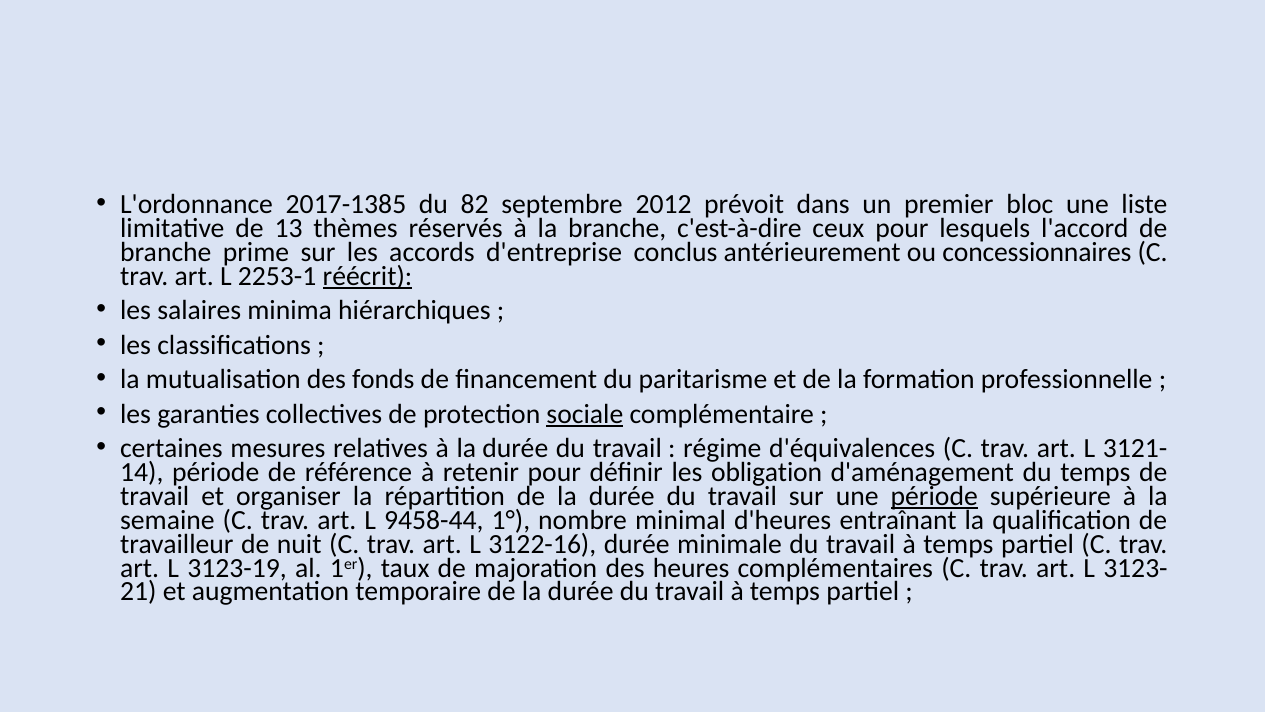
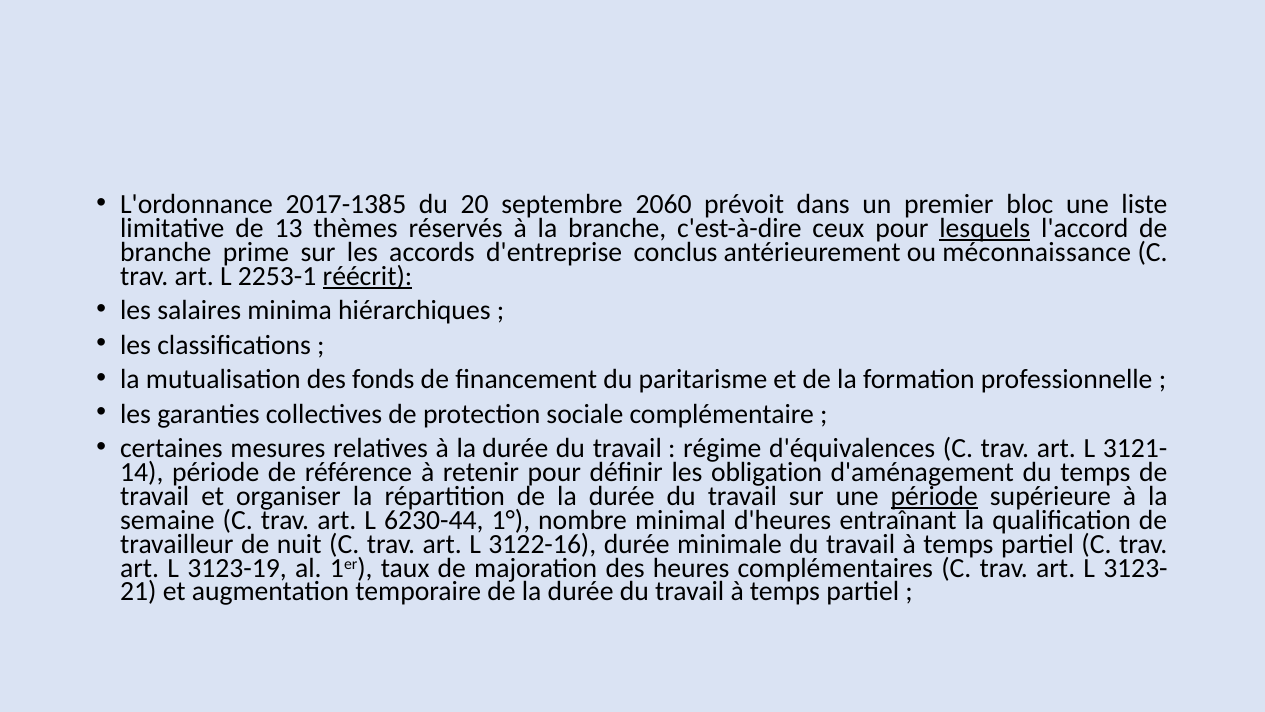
82: 82 -> 20
2012: 2012 -> 2060
lesquels underline: none -> present
concessionnaires: concessionnaires -> méconnaissance
sociale underline: present -> none
9458-44: 9458-44 -> 6230-44
